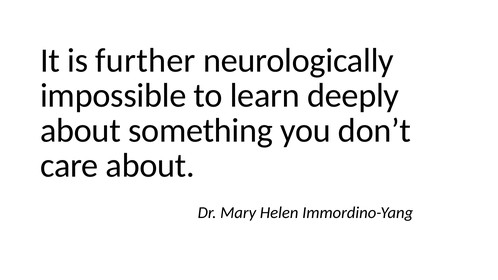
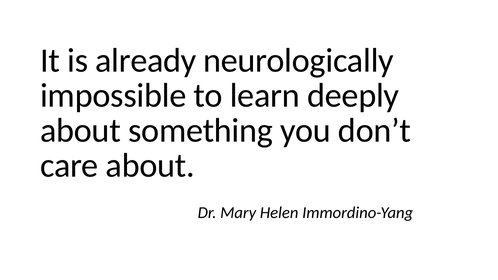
further: further -> already
